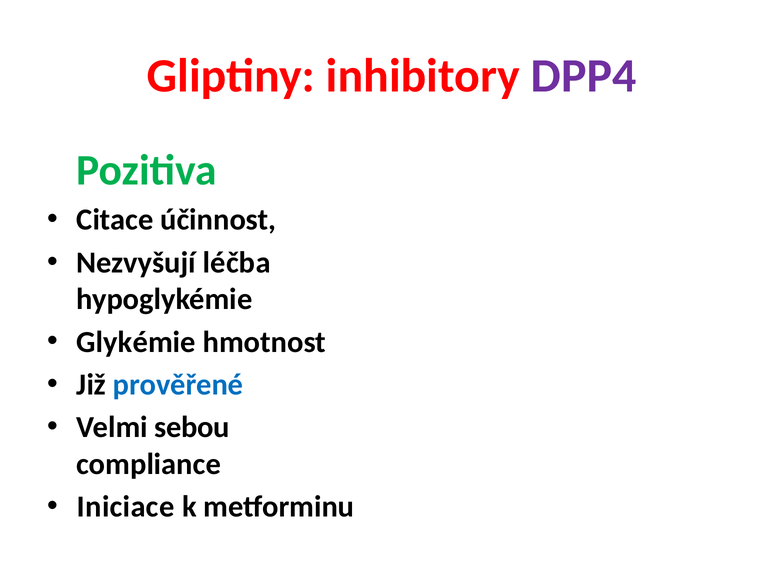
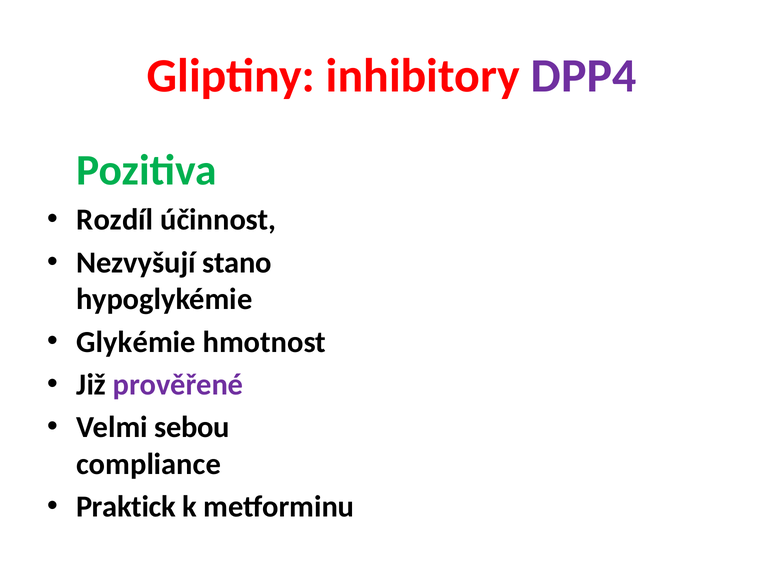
Citace: Citace -> Rozdíl
léčba: léčba -> stano
prověřené colour: blue -> purple
Iniciace: Iniciace -> Praktick
